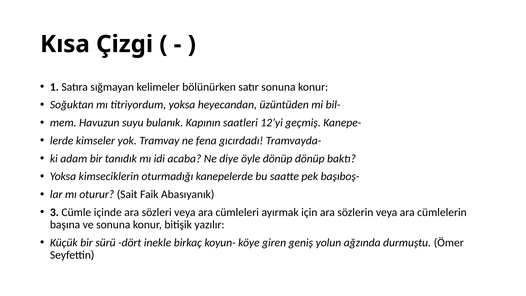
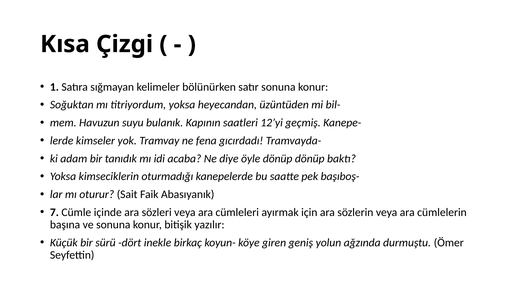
3: 3 -> 7
